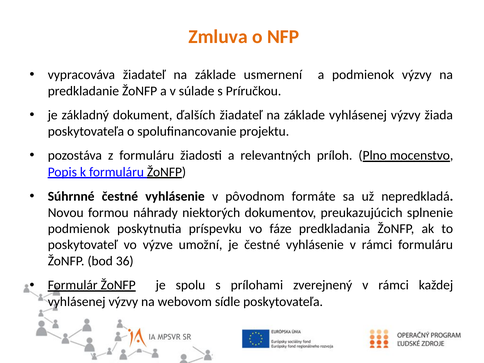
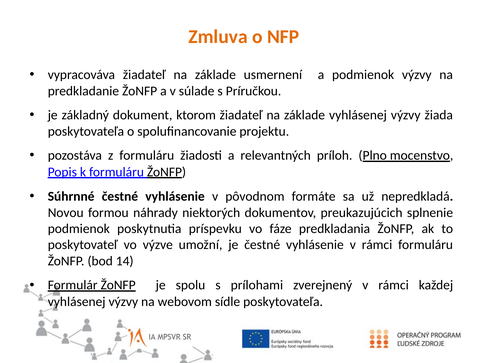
ďalších: ďalších -> ktorom
36: 36 -> 14
